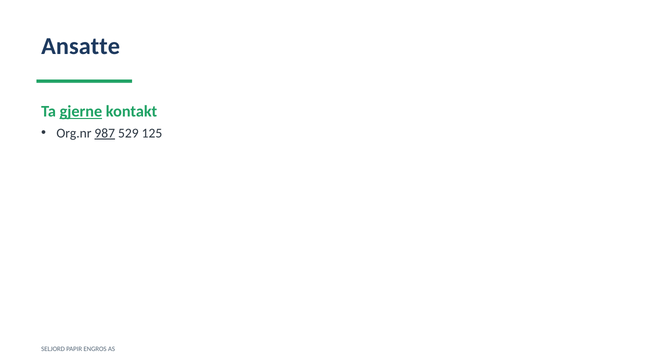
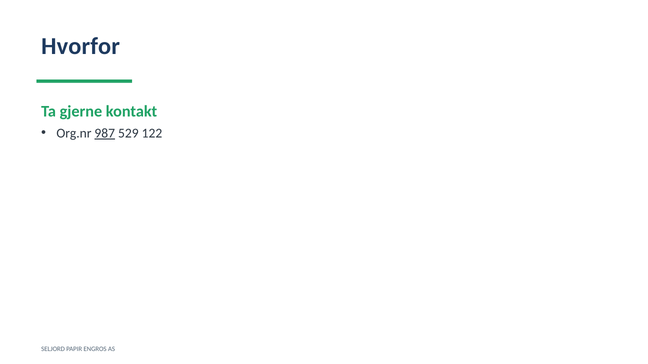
Ansatte: Ansatte -> Hvorfor
gjerne underline: present -> none
125: 125 -> 122
